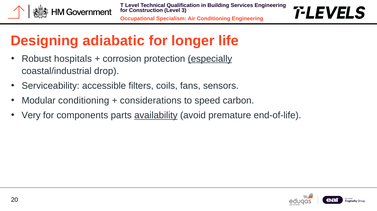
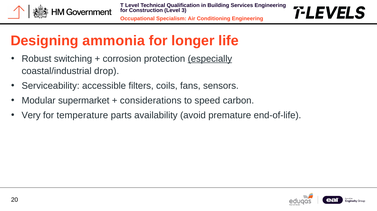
adiabatic: adiabatic -> ammonia
hospitals: hospitals -> switching
Modular conditioning: conditioning -> supermarket
components: components -> temperature
availability underline: present -> none
